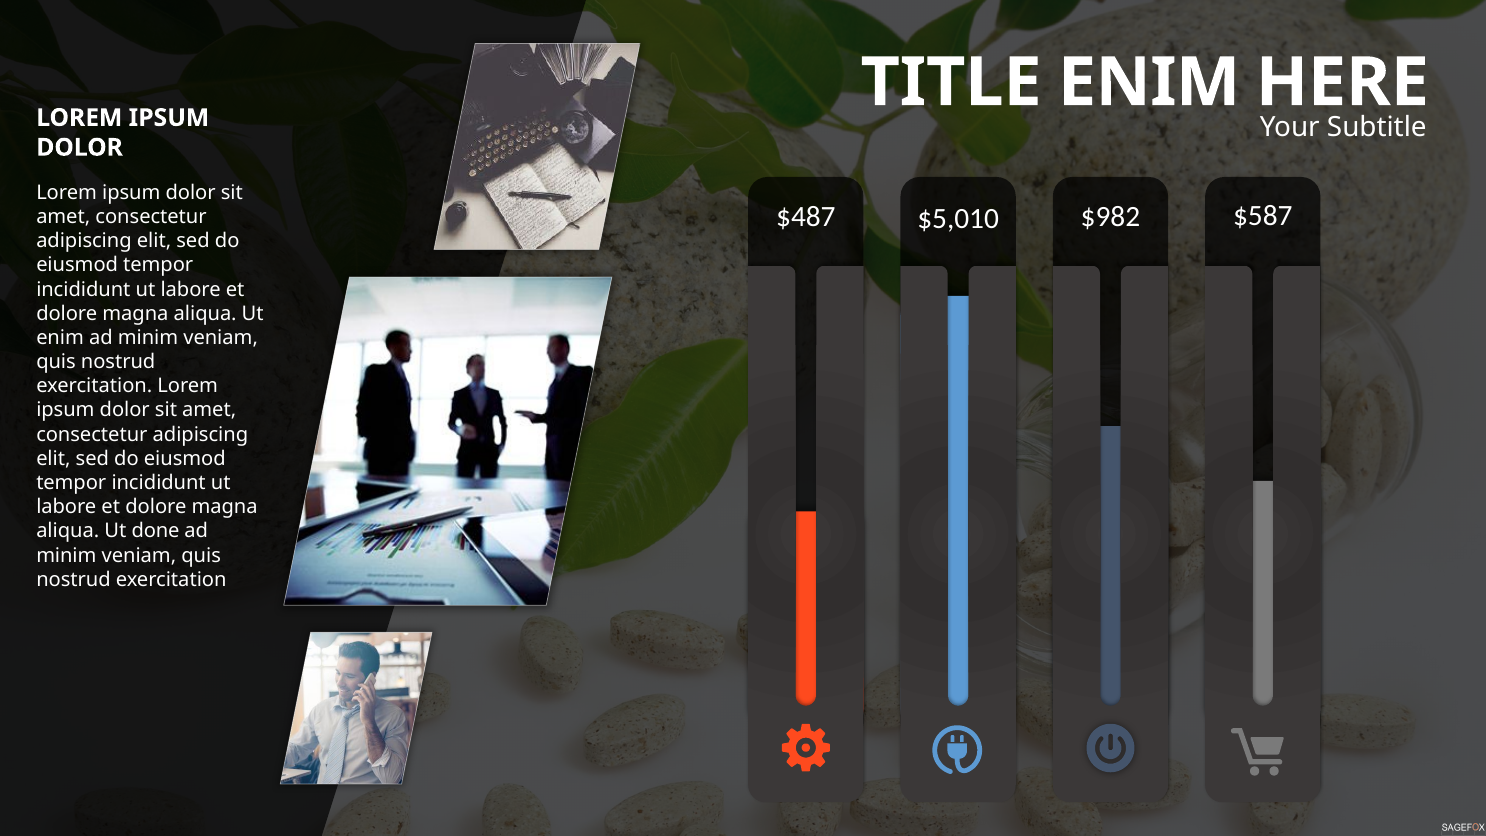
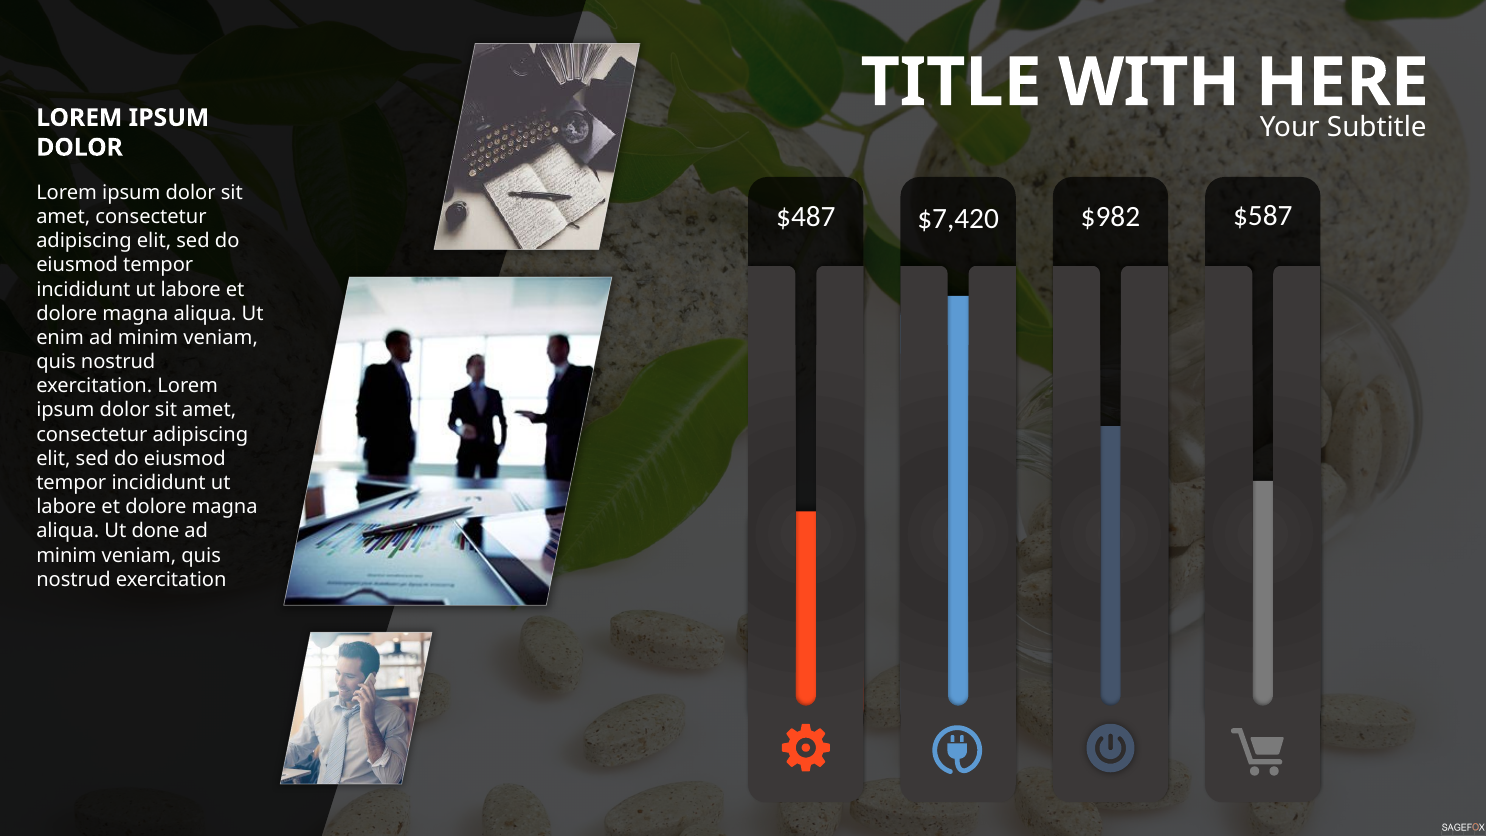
TITLE ENIM: ENIM -> WITH
$5,010: $5,010 -> $7,420
